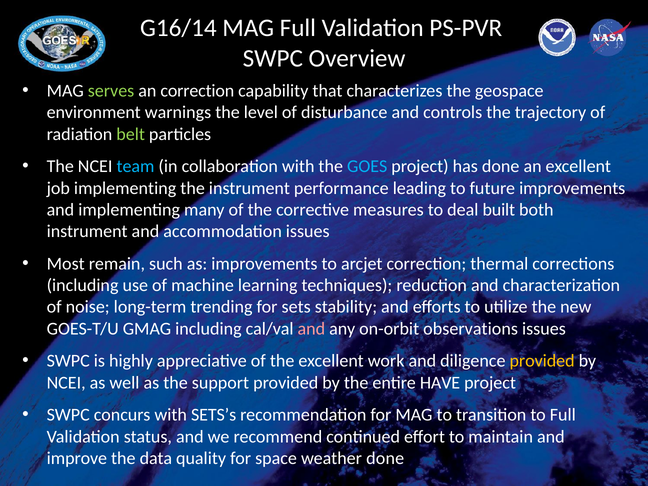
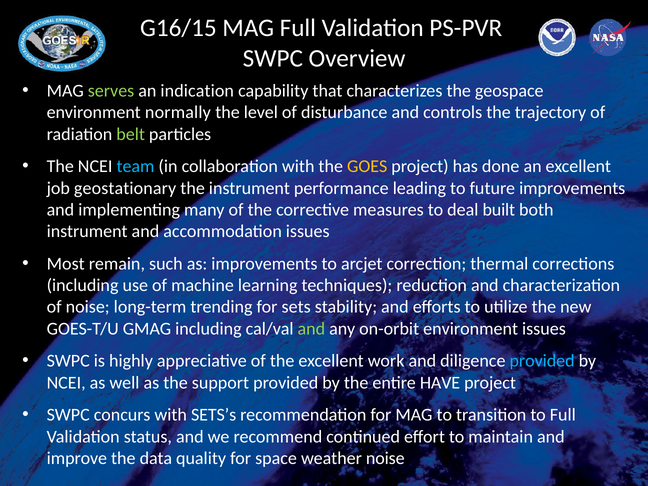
G16/14: G16/14 -> G16/15
an correction: correction -> indication
warnings: warnings -> normally
GOES colour: light blue -> yellow
job implementing: implementing -> geostationary
and at (311, 329) colour: pink -> light green
on-orbit observations: observations -> environment
provided at (542, 361) colour: yellow -> light blue
weather done: done -> noise
